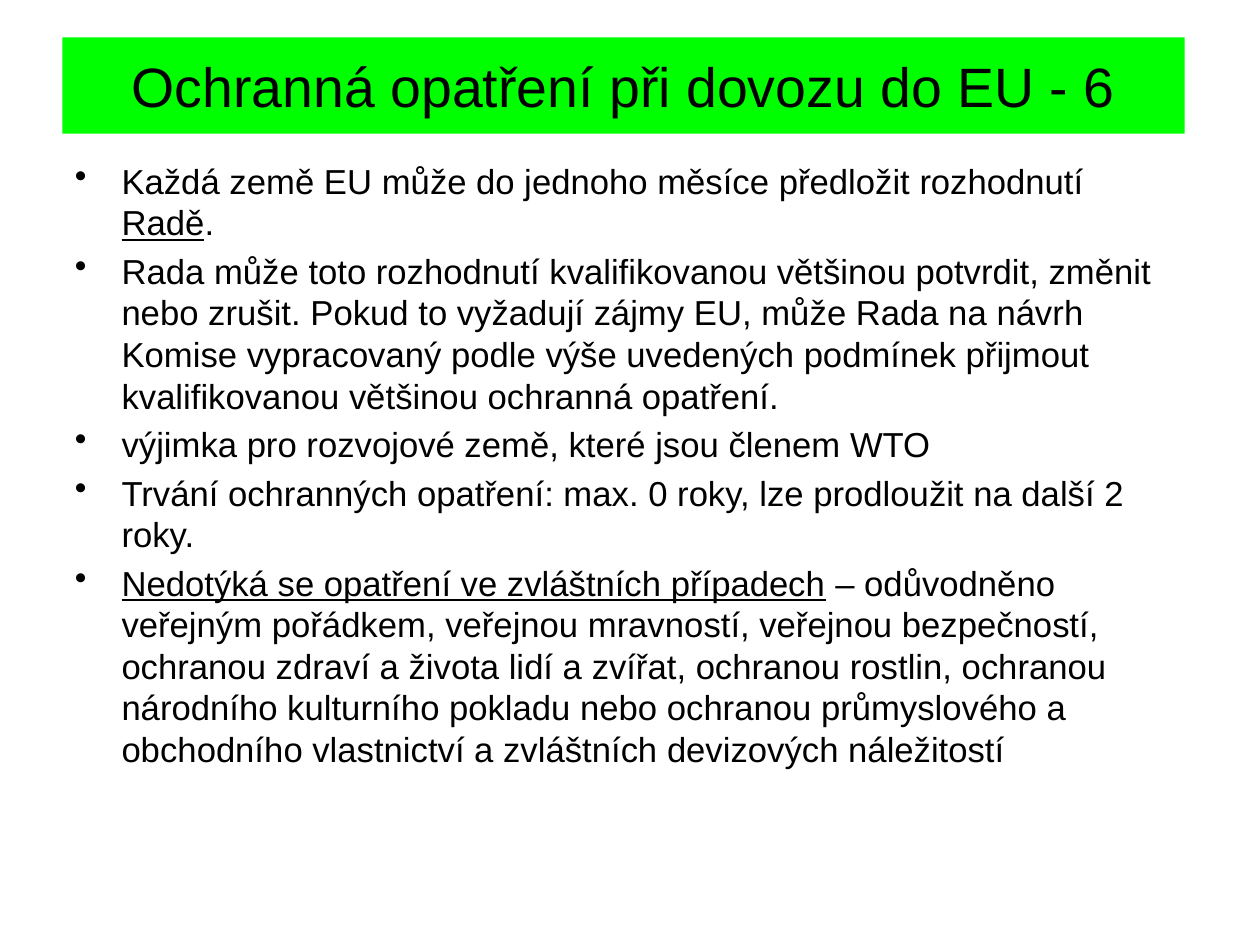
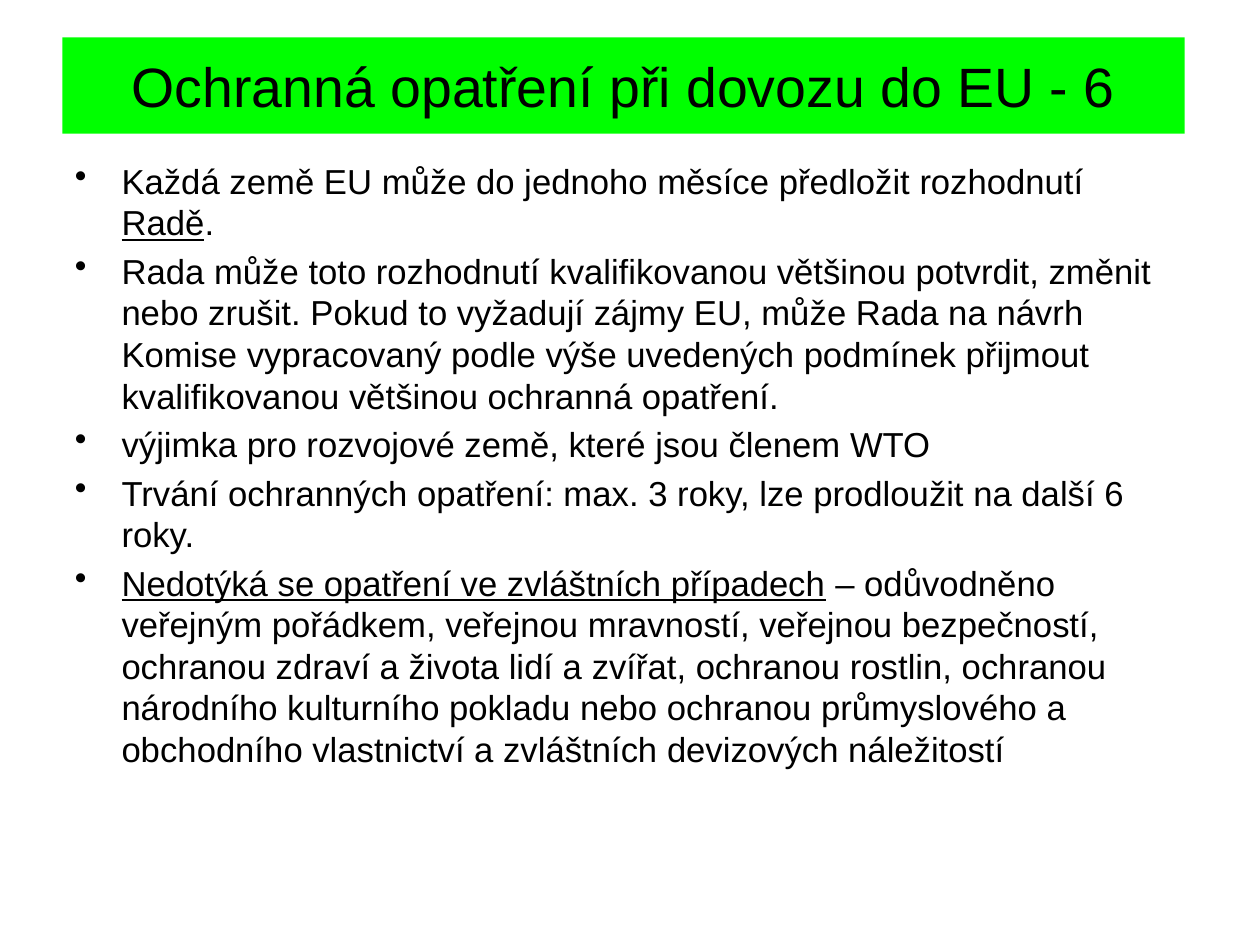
0: 0 -> 3
další 2: 2 -> 6
